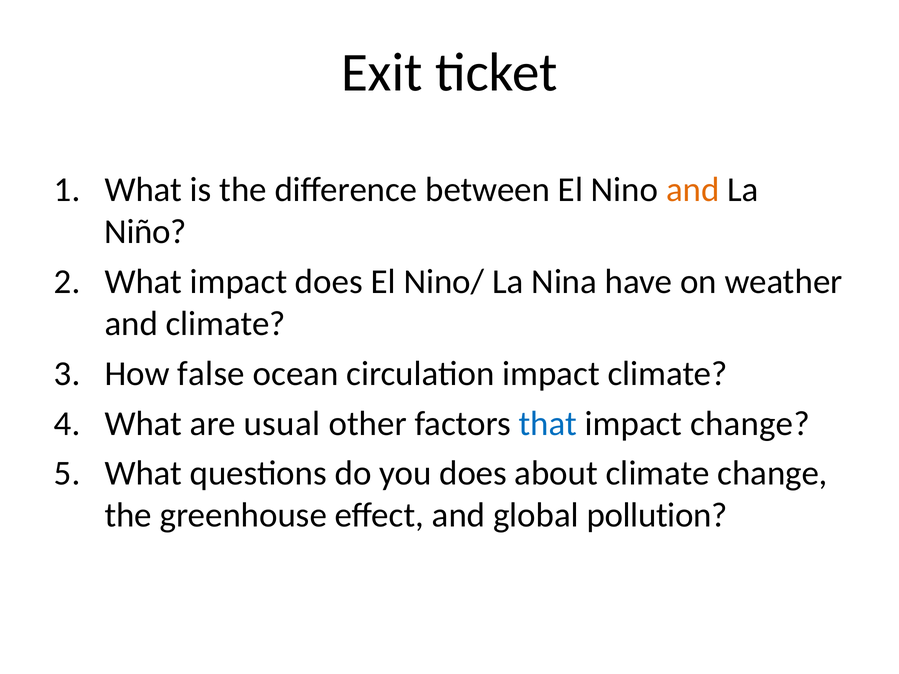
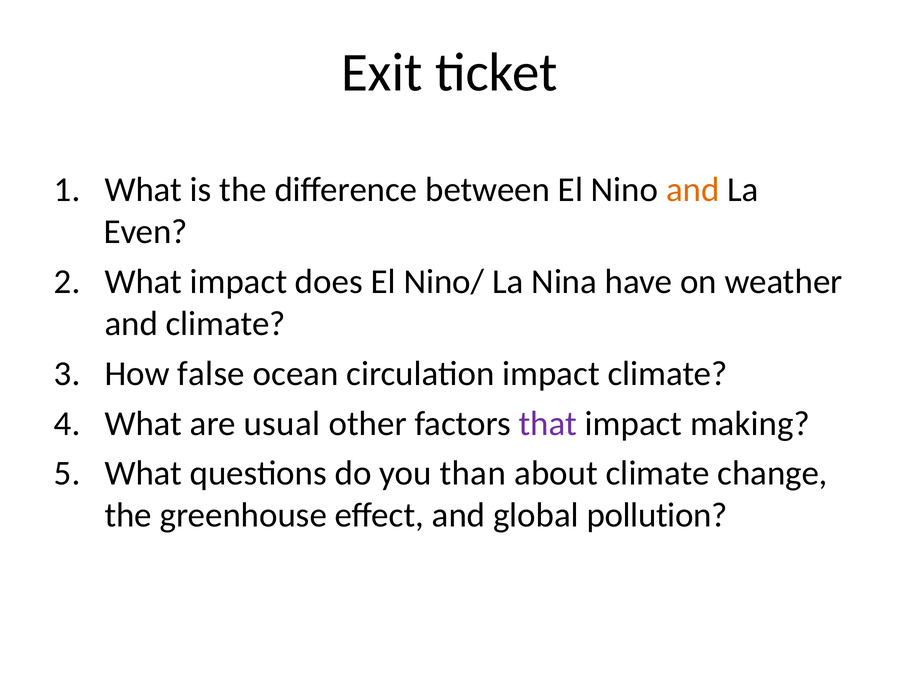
Niño: Niño -> Even
that colour: blue -> purple
impact change: change -> making
you does: does -> than
